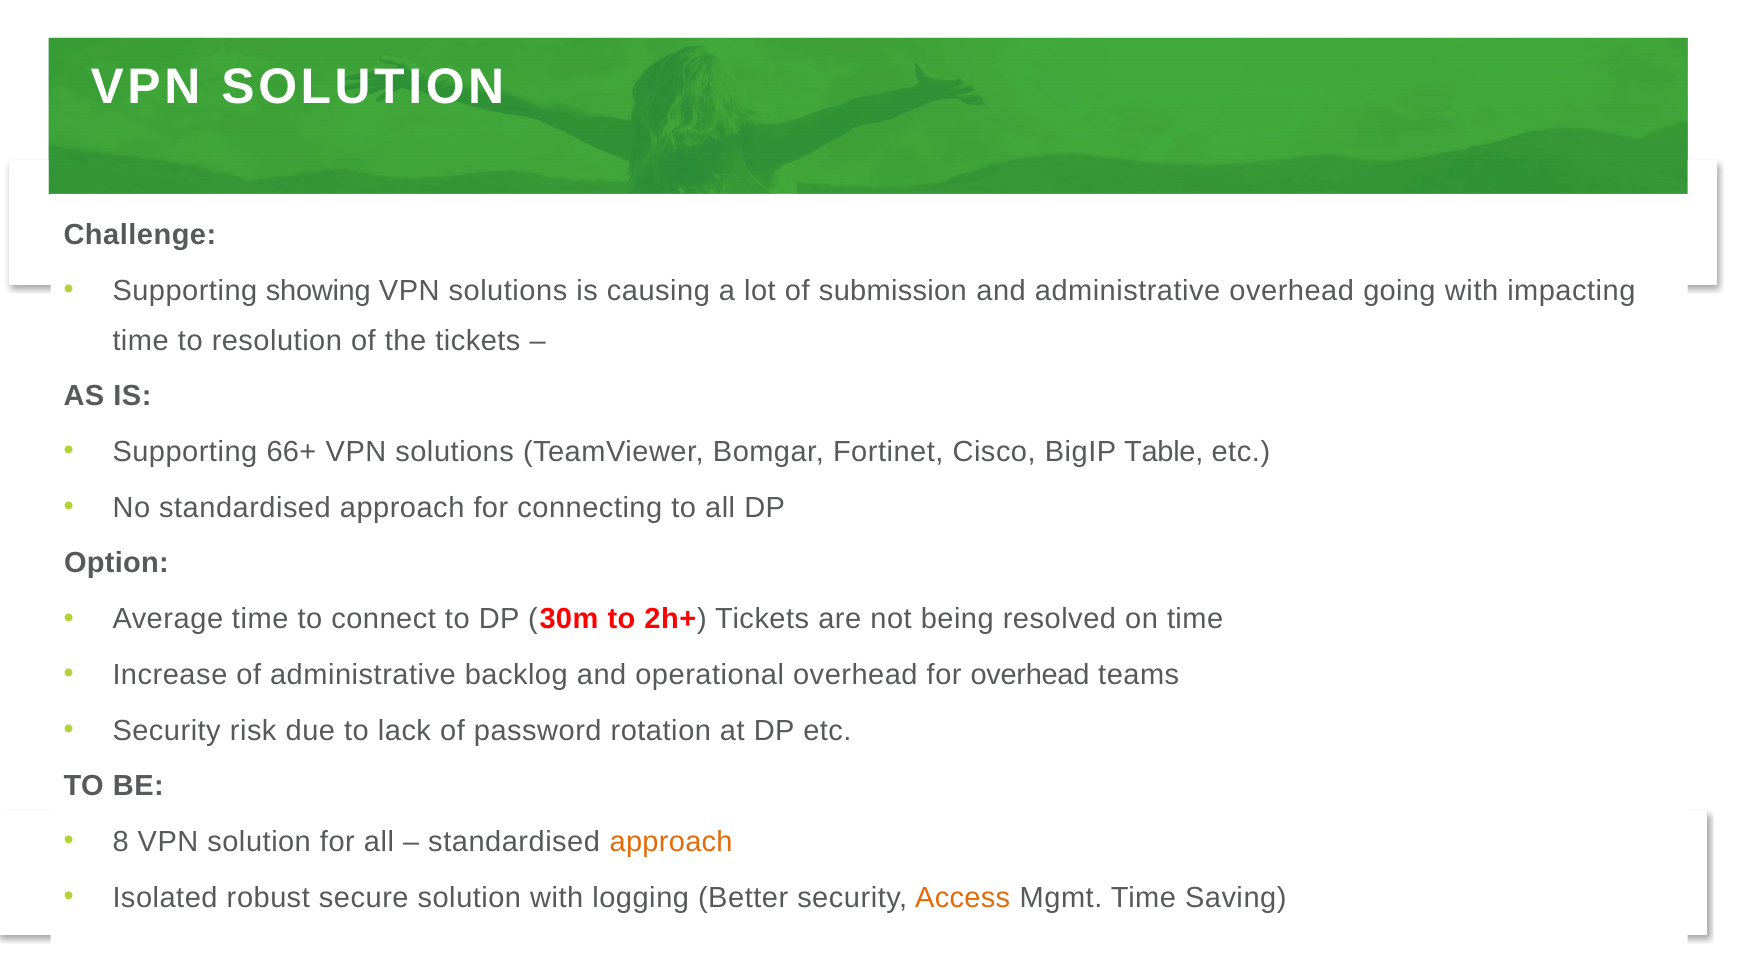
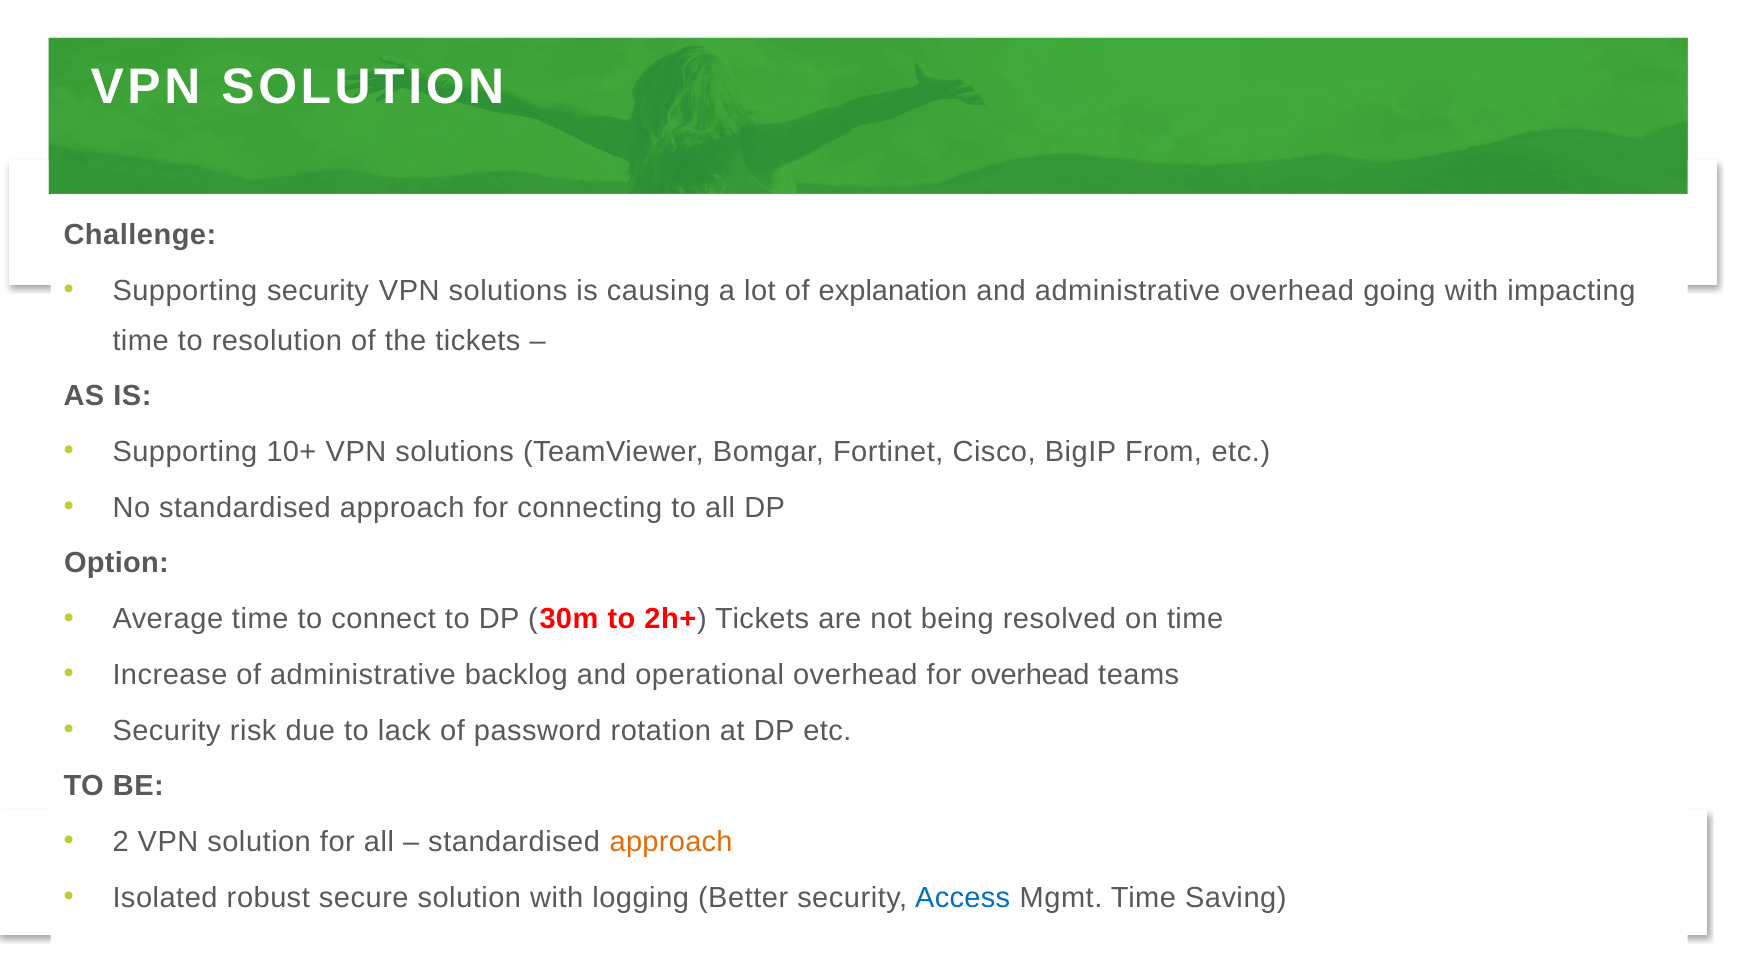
Supporting showing: showing -> security
submission: submission -> explanation
66+: 66+ -> 10+
Table: Table -> From
8: 8 -> 2
Access colour: orange -> blue
